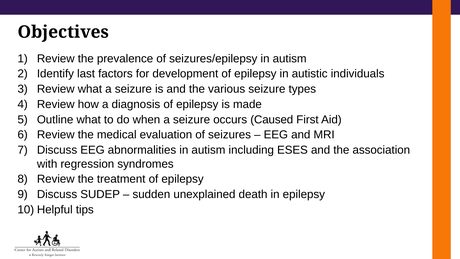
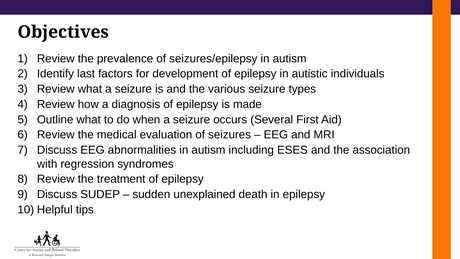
Caused: Caused -> Several
